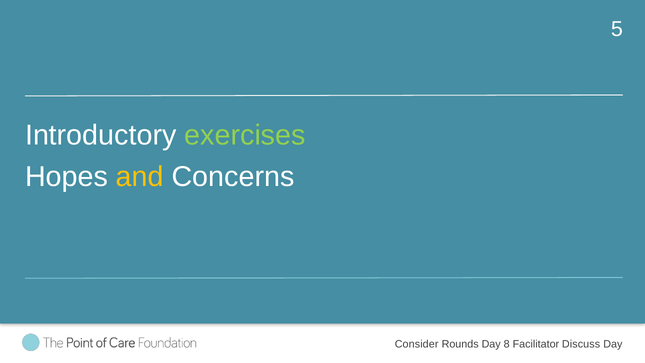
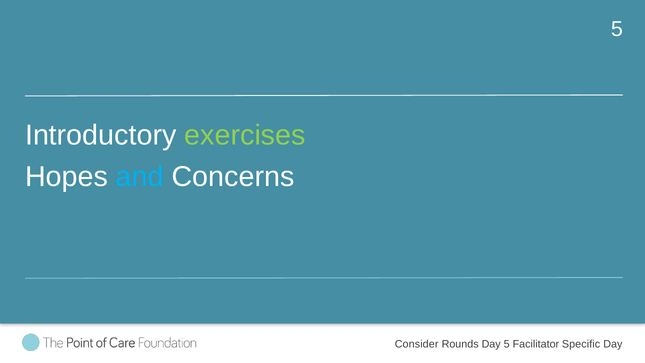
and colour: yellow -> light blue
Day 8: 8 -> 5
Discuss: Discuss -> Specific
